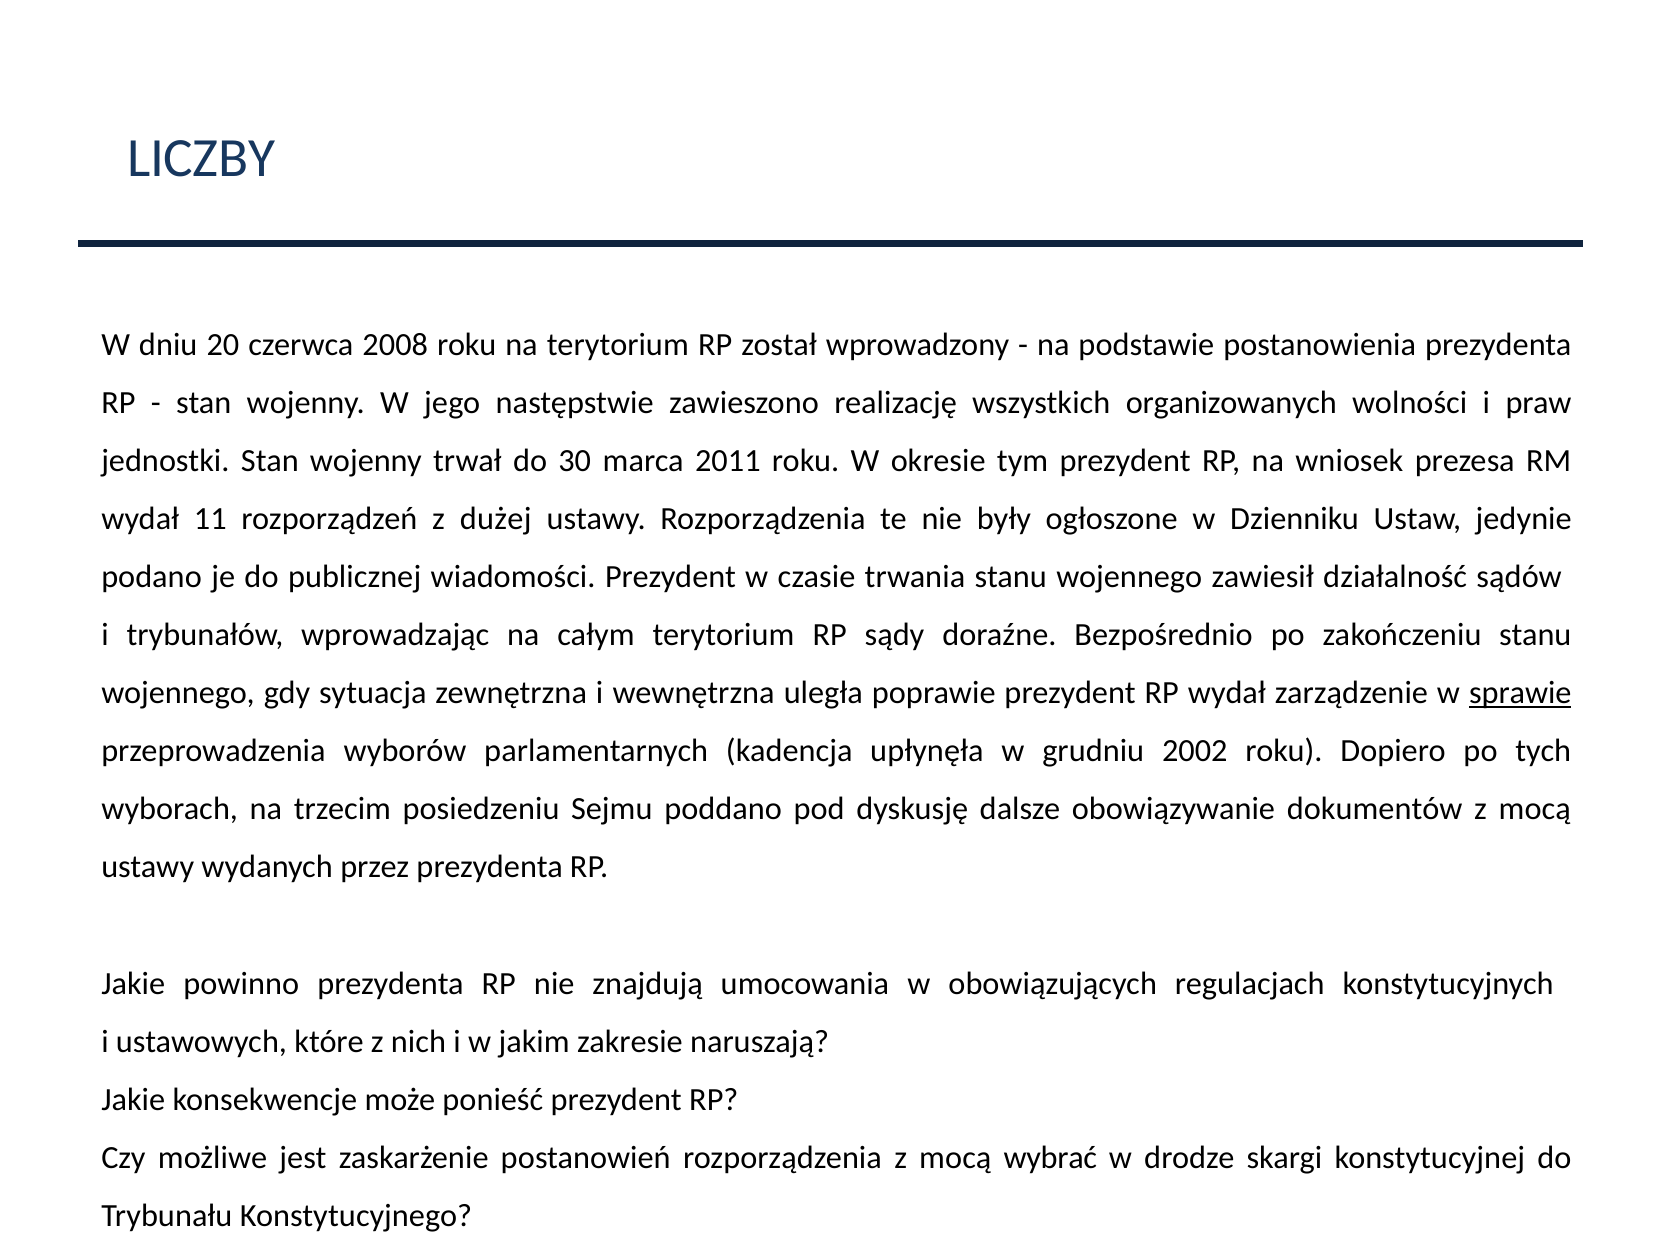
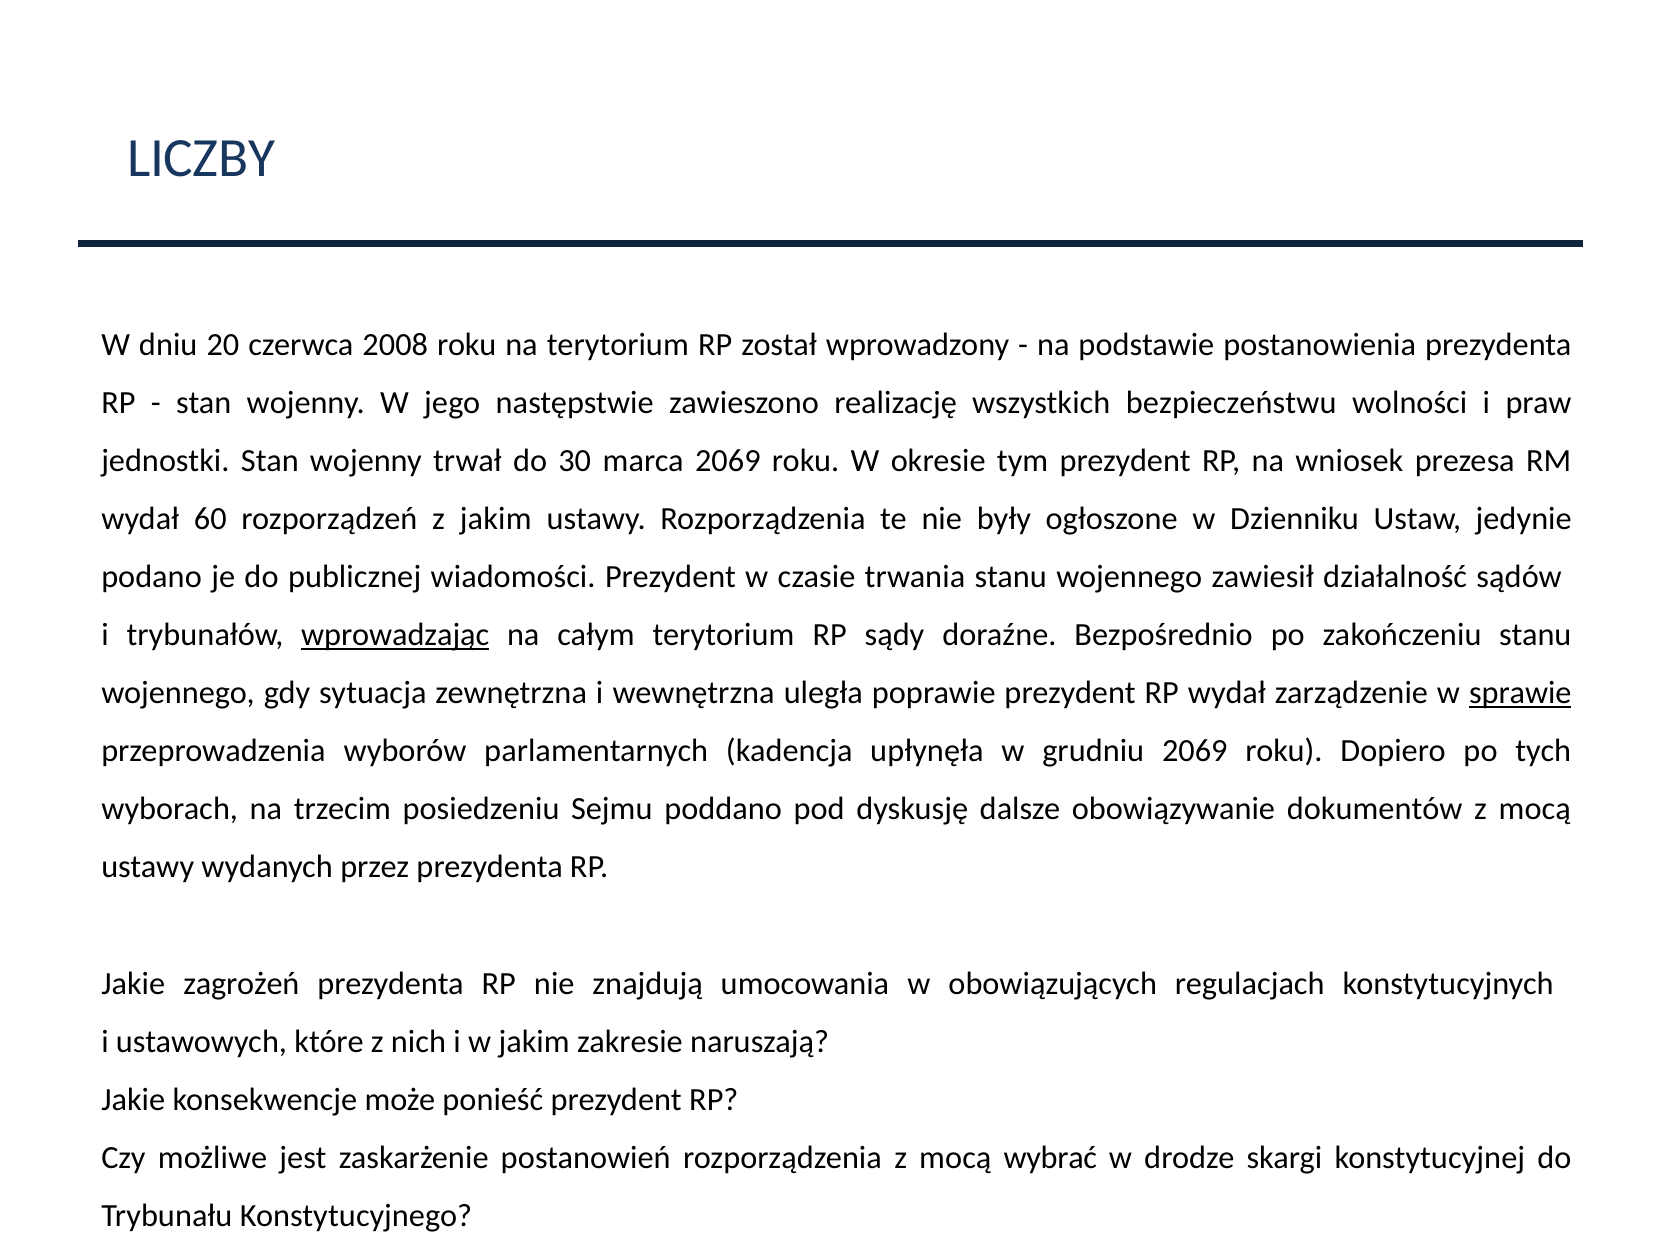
organizowanych: organizowanych -> bezpieczeństwu
marca 2011: 2011 -> 2069
11: 11 -> 60
z dużej: dużej -> jakim
wprowadzając underline: none -> present
grudniu 2002: 2002 -> 2069
powinno: powinno -> zagrożeń
